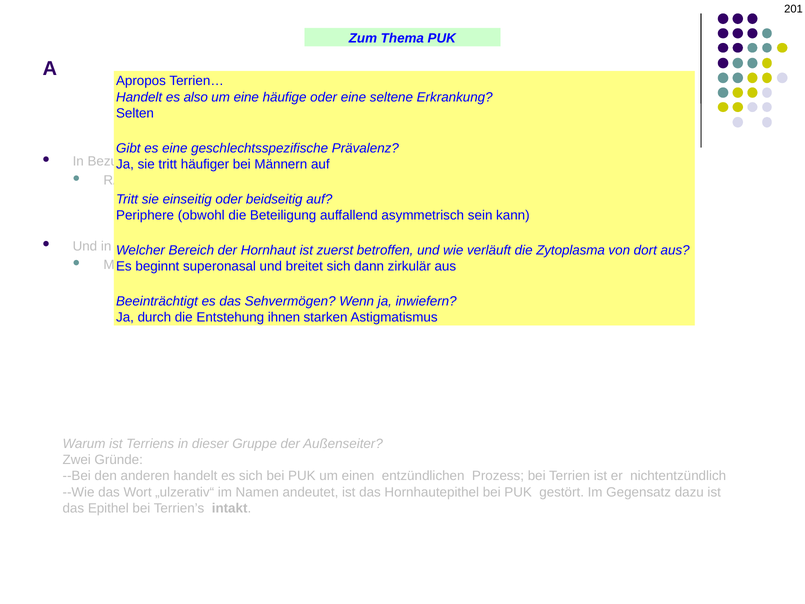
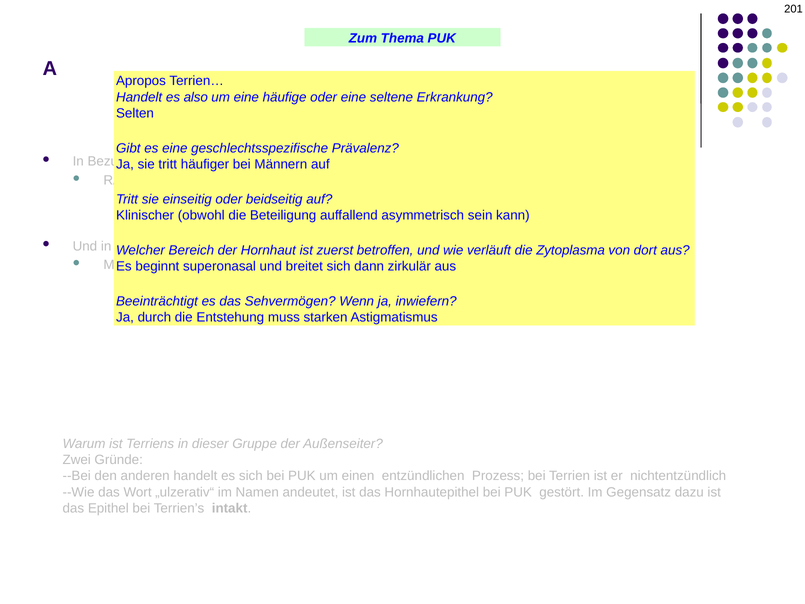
Periphere: Periphere -> Klinischer
ihnen: ihnen -> muss
